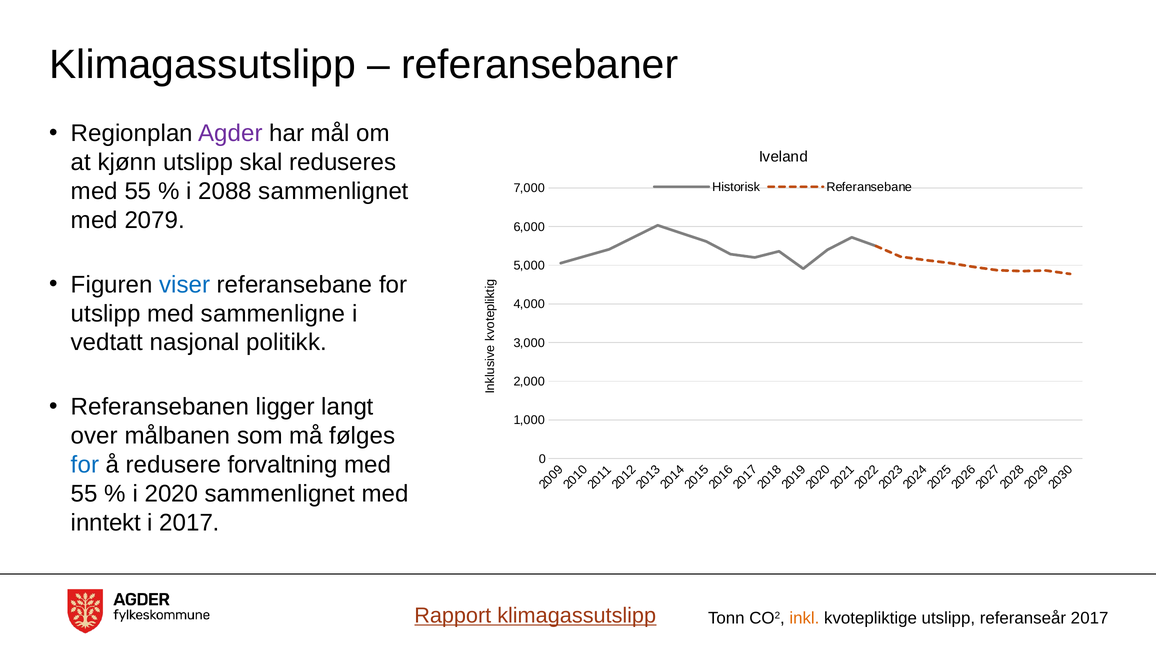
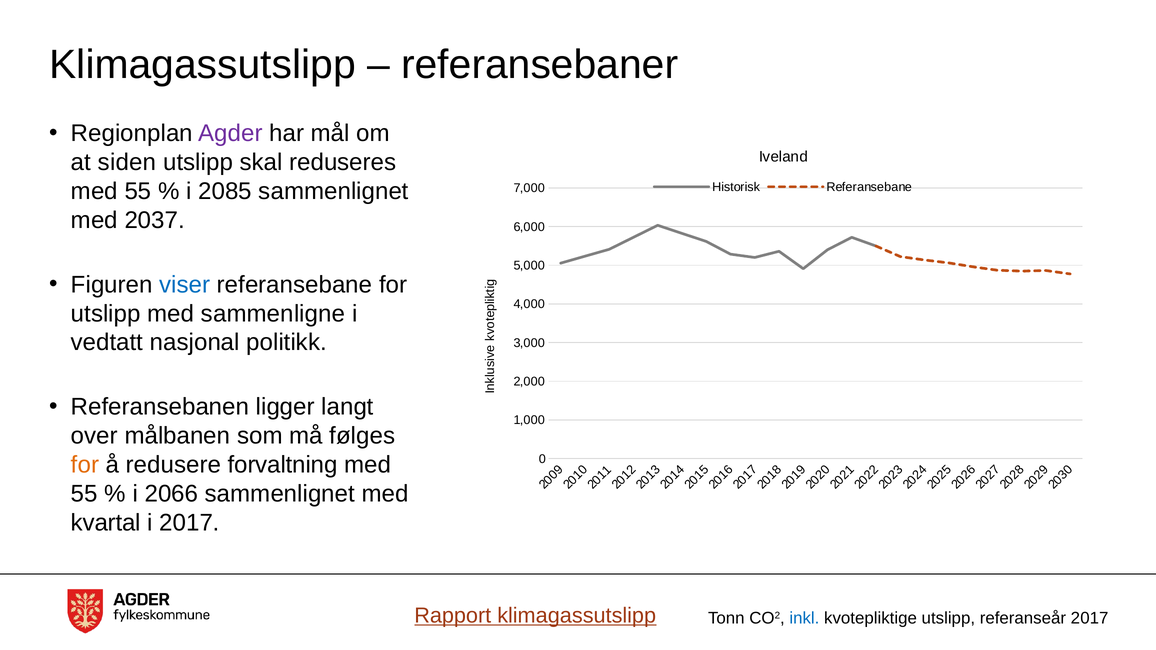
kjønn: kjønn -> siden
2088: 2088 -> 2085
2079: 2079 -> 2037
for at (85, 465) colour: blue -> orange
2020: 2020 -> 2066
inntekt: inntekt -> kvartal
inkl colour: orange -> blue
